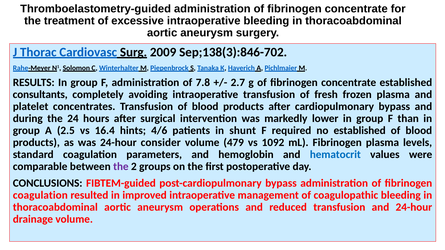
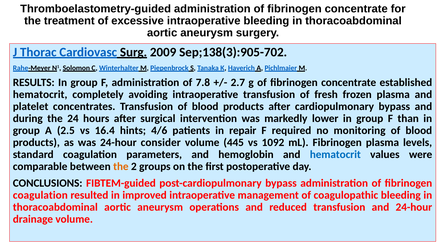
Sep;138(3):846-702: Sep;138(3):846-702 -> Sep;138(3):905-702
consultants at (40, 95): consultants -> hematocrit
shunt: shunt -> repair
no established: established -> monitoring
479: 479 -> 445
the at (121, 167) colour: purple -> orange
